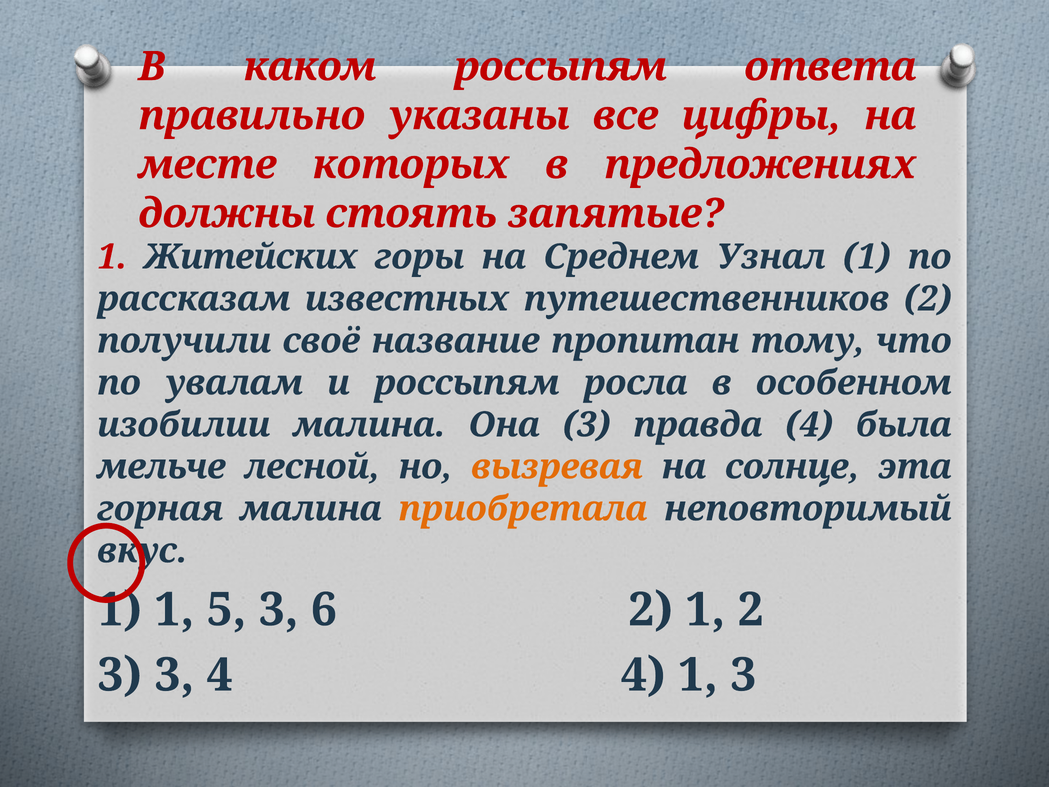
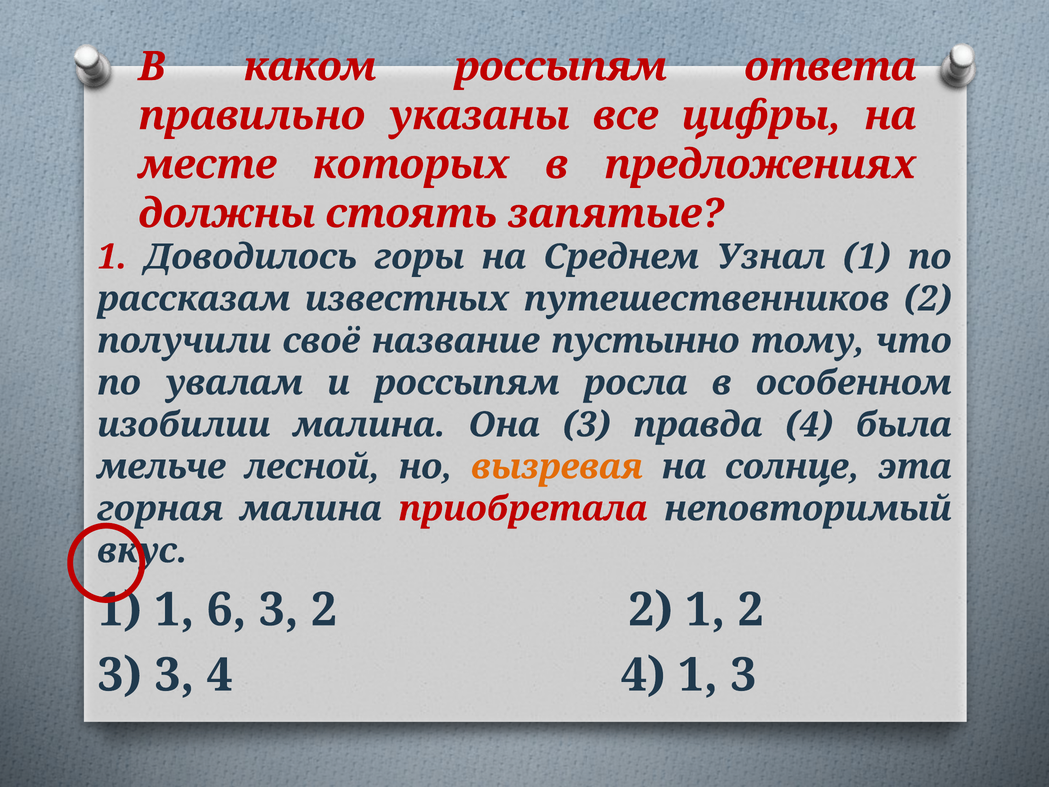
Житейских: Житейских -> Доводилось
пропитан: пропитан -> пустынно
приобретала colour: orange -> red
5: 5 -> 6
3 6: 6 -> 2
